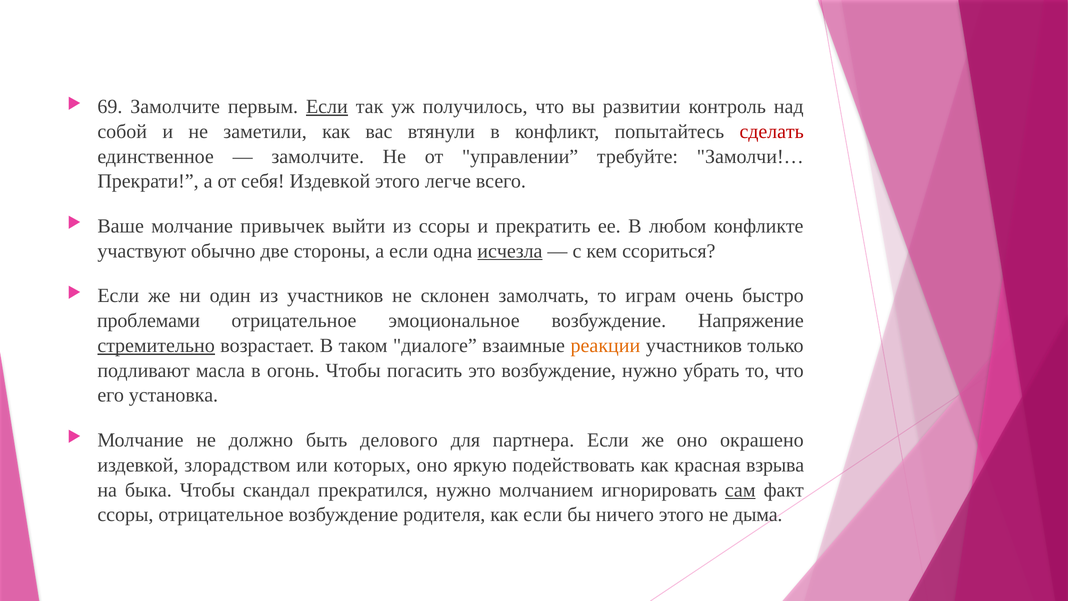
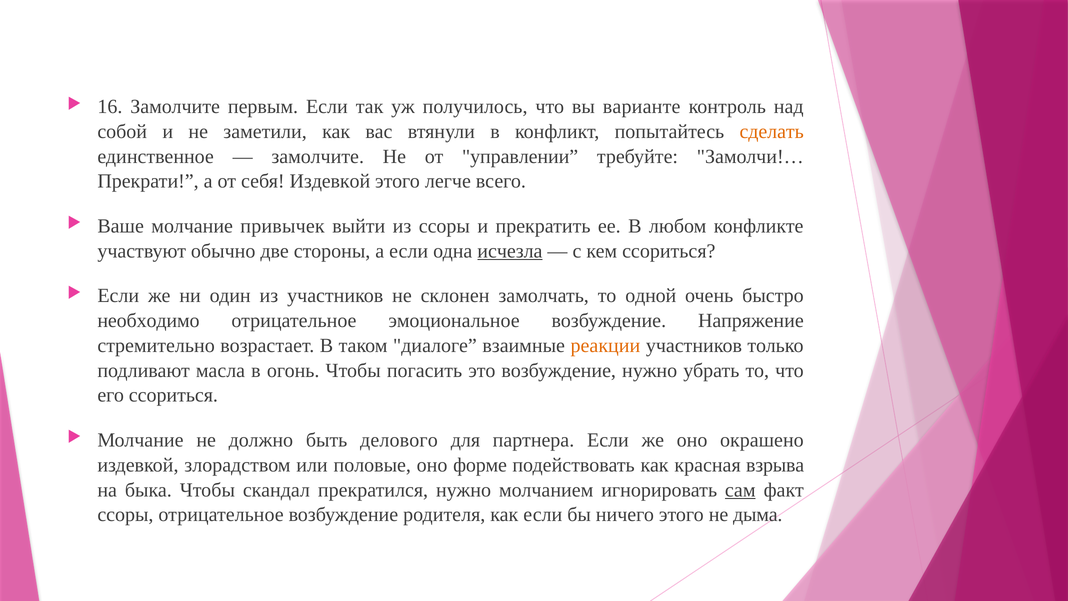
69: 69 -> 16
Если at (327, 107) underline: present -> none
развитии: развитии -> варианте
сделать colour: red -> orange
играм: играм -> одной
проблемами: проблемами -> необходимо
стремительно underline: present -> none
его установка: установка -> ссориться
которых: которых -> половые
яркую: яркую -> форме
